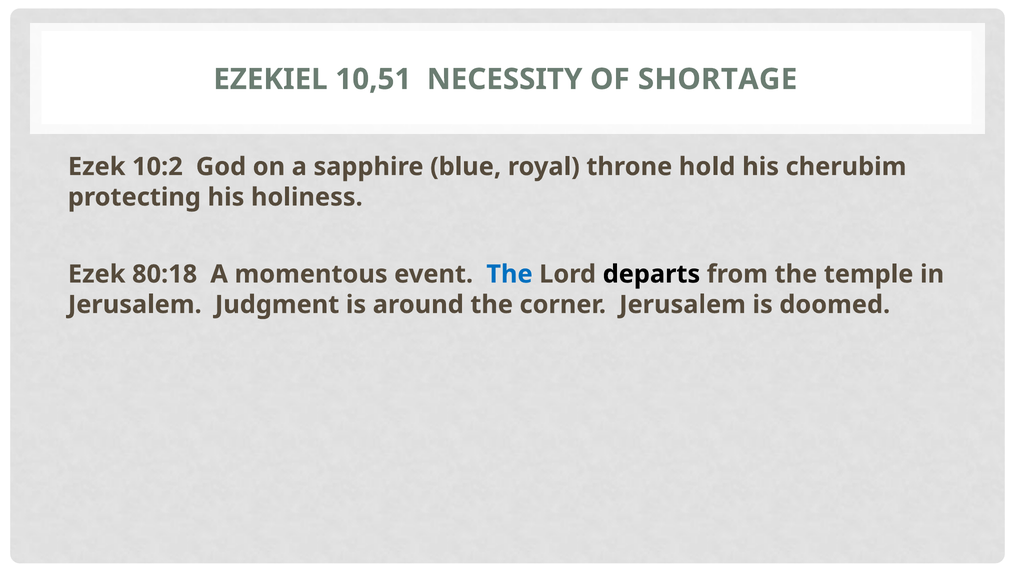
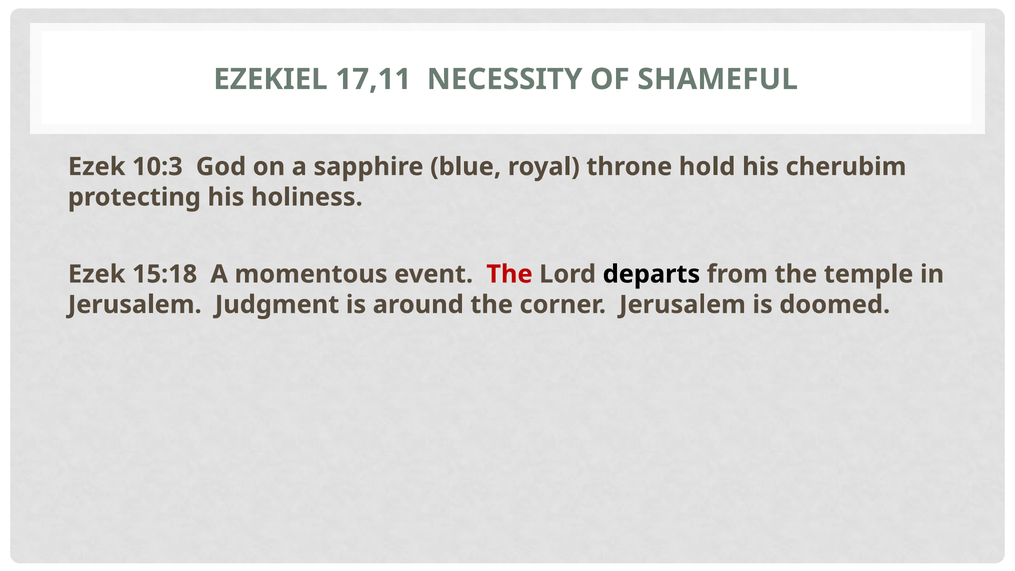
10,51: 10,51 -> 17,11
SHORTAGE: SHORTAGE -> SHAMEFUL
10:2: 10:2 -> 10:3
80:18: 80:18 -> 15:18
The at (509, 274) colour: blue -> red
